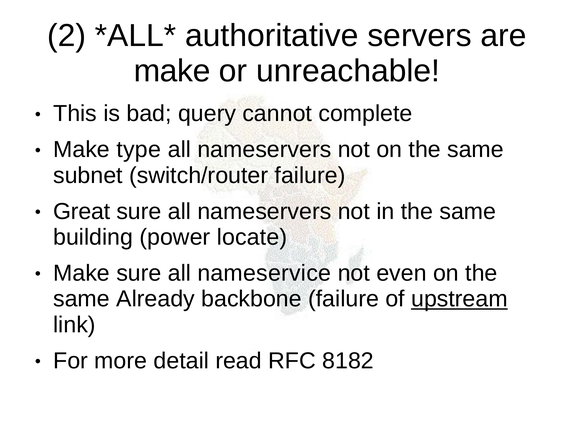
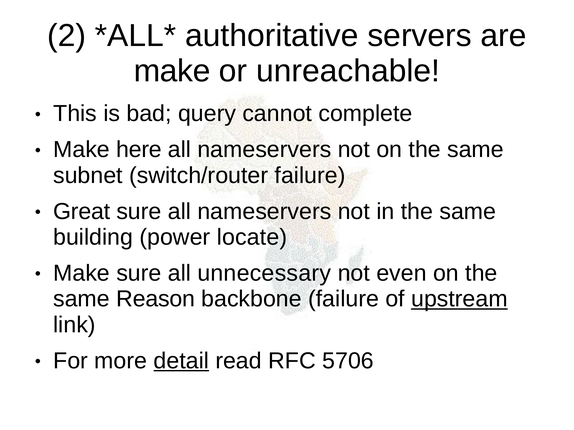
type: type -> here
nameservice: nameservice -> unnecessary
Already: Already -> Reason
detail underline: none -> present
8182: 8182 -> 5706
